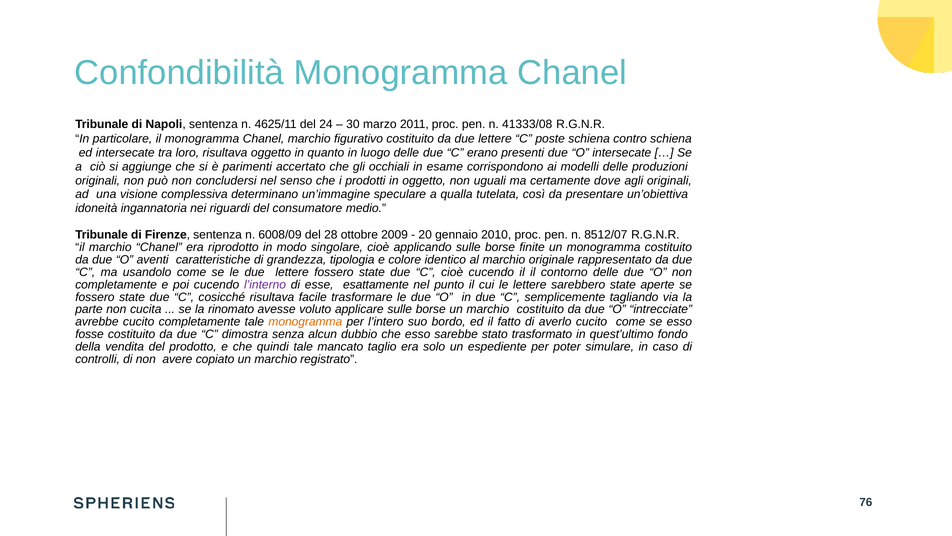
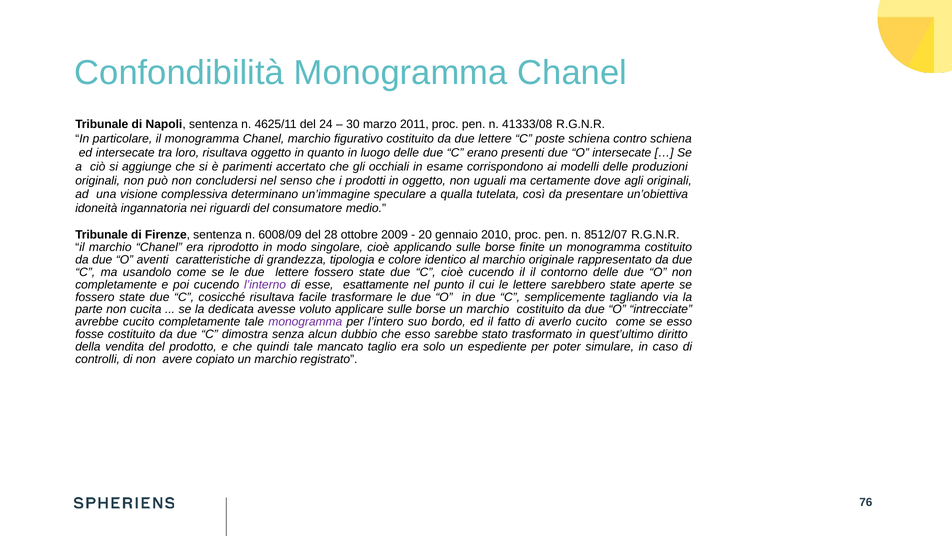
rinomato: rinomato -> dedicata
monogramma at (305, 322) colour: orange -> purple
fondo: fondo -> diritto
